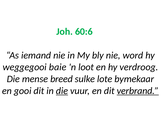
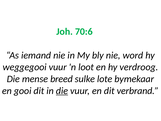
60:6: 60:6 -> 70:6
weggegooi baie: baie -> vuur
verbrand underline: present -> none
